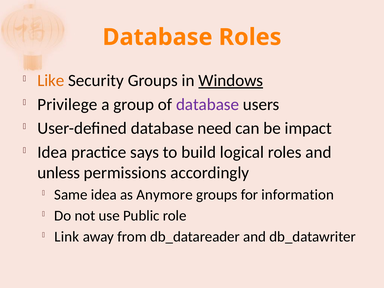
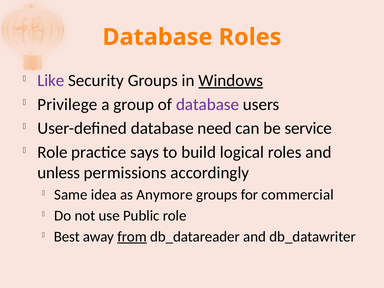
Like colour: orange -> purple
impact: impact -> service
Idea at (52, 152): Idea -> Role
information: information -> commercial
Link: Link -> Best
from underline: none -> present
